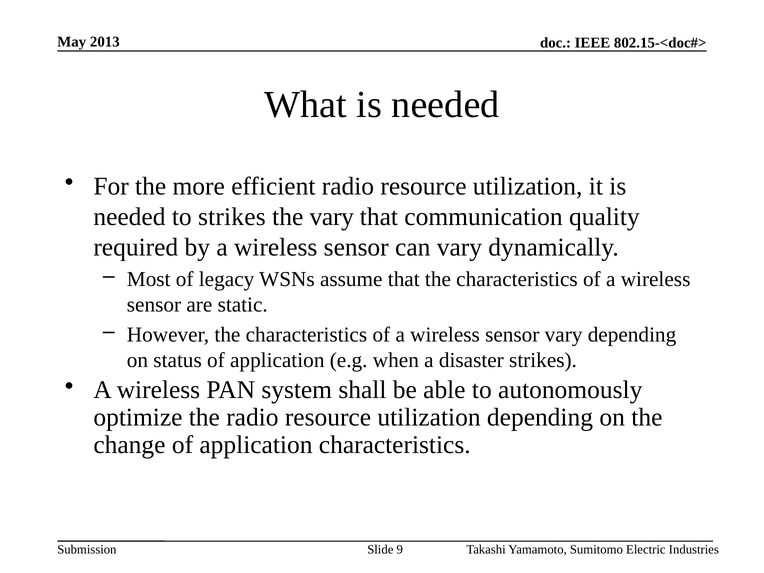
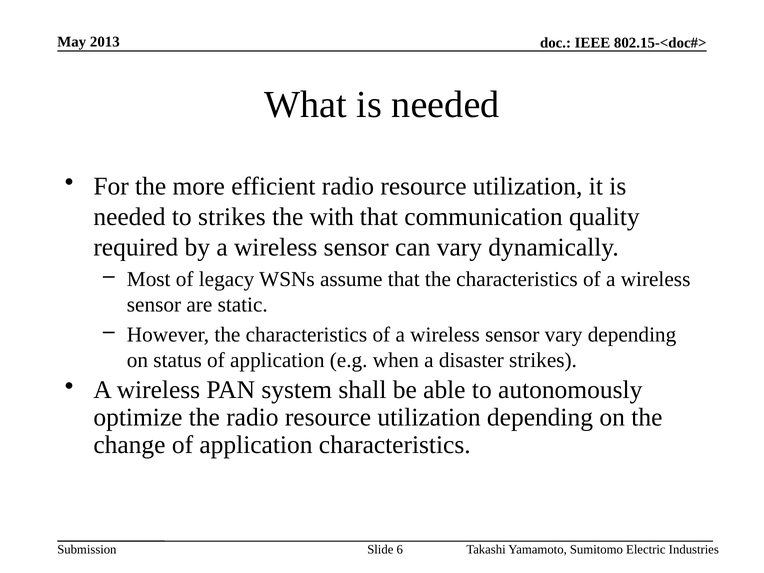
the vary: vary -> with
9: 9 -> 6
